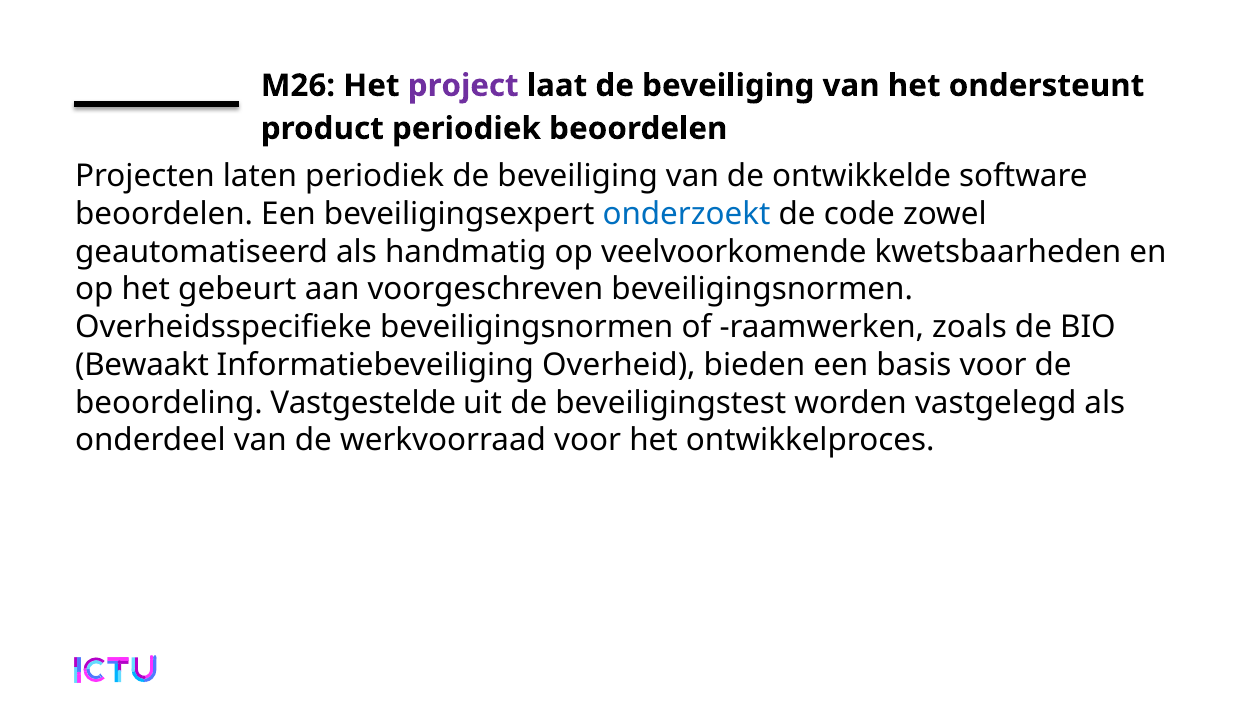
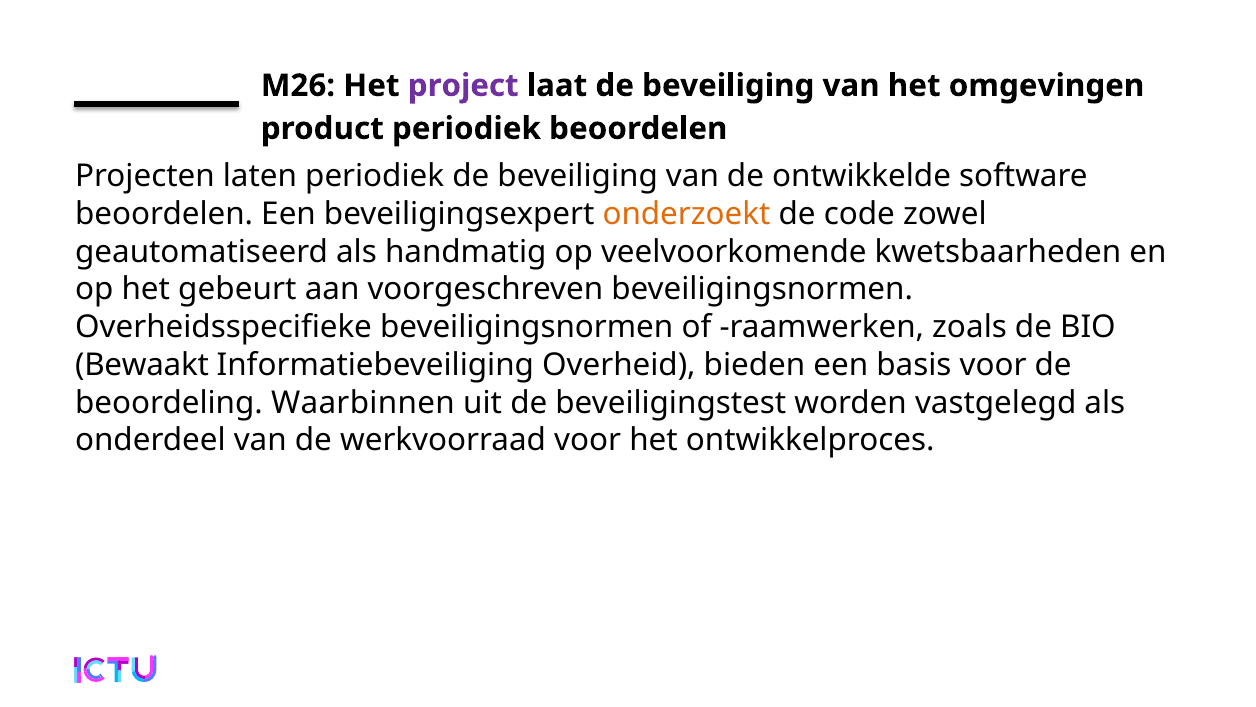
ondersteunt: ondersteunt -> omgevingen
onderzoekt colour: blue -> orange
Vastgestelde: Vastgestelde -> Waarbinnen
